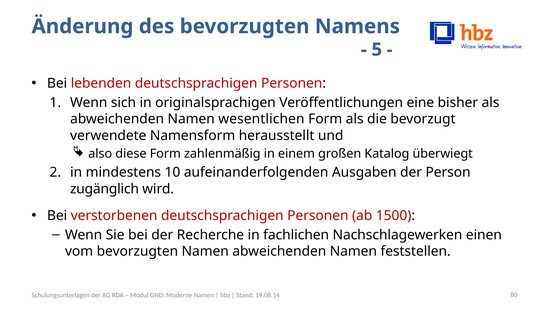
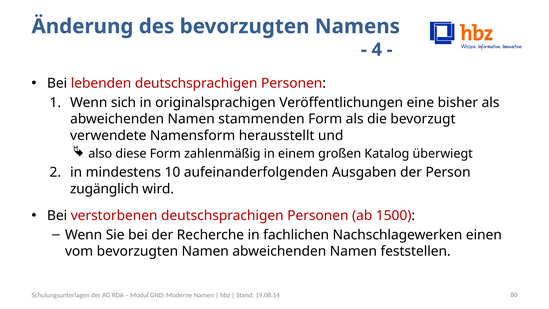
5: 5 -> 4
wesentlichen: wesentlichen -> stammenden
